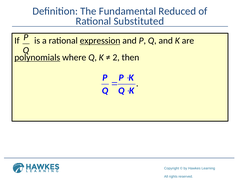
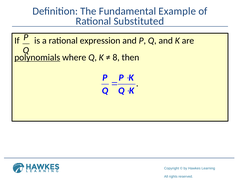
Reduced: Reduced -> Example
expression underline: present -> none
2: 2 -> 8
